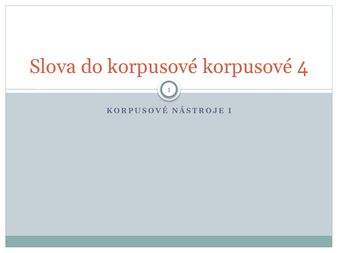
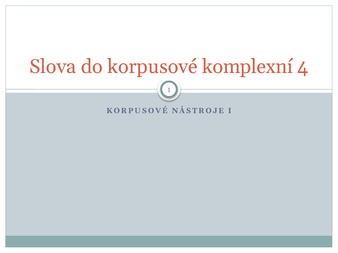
korpusové korpusové: korpusové -> komplexní
